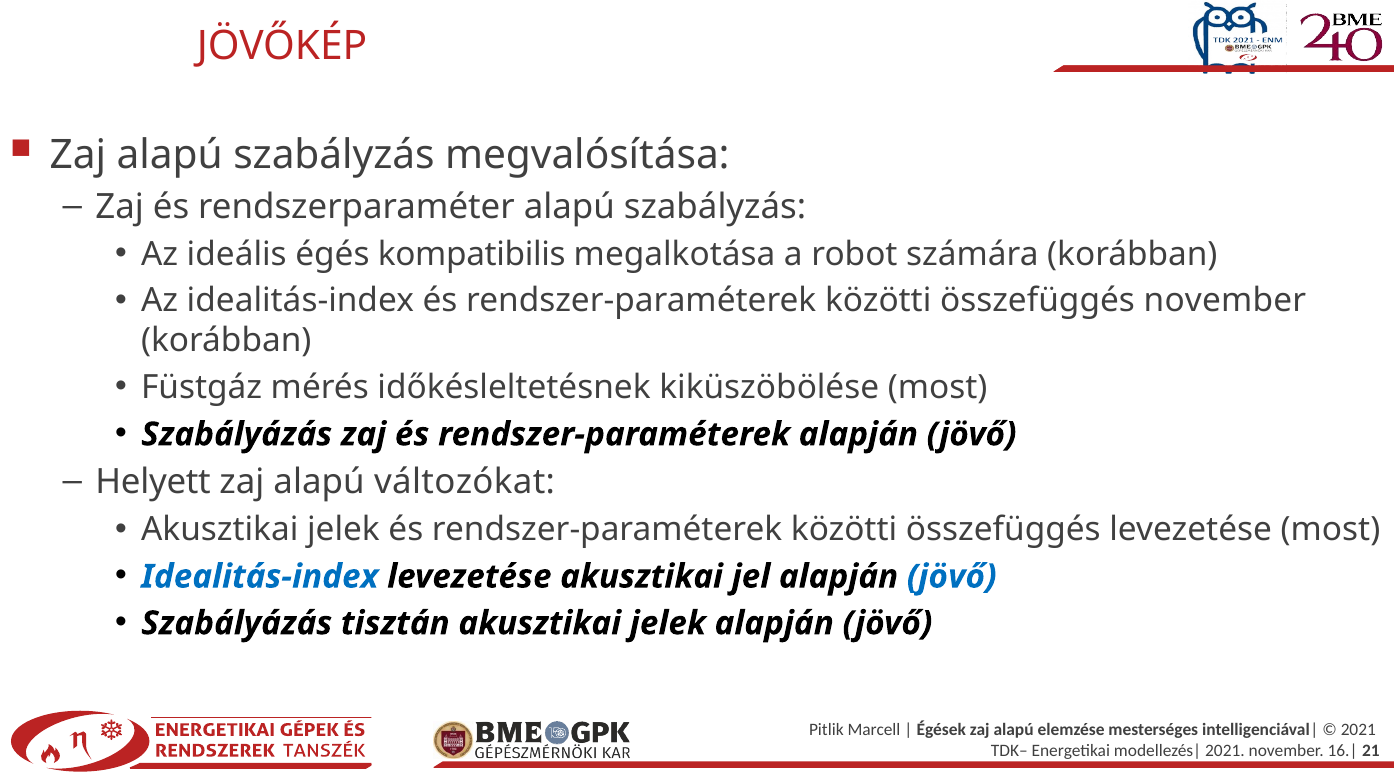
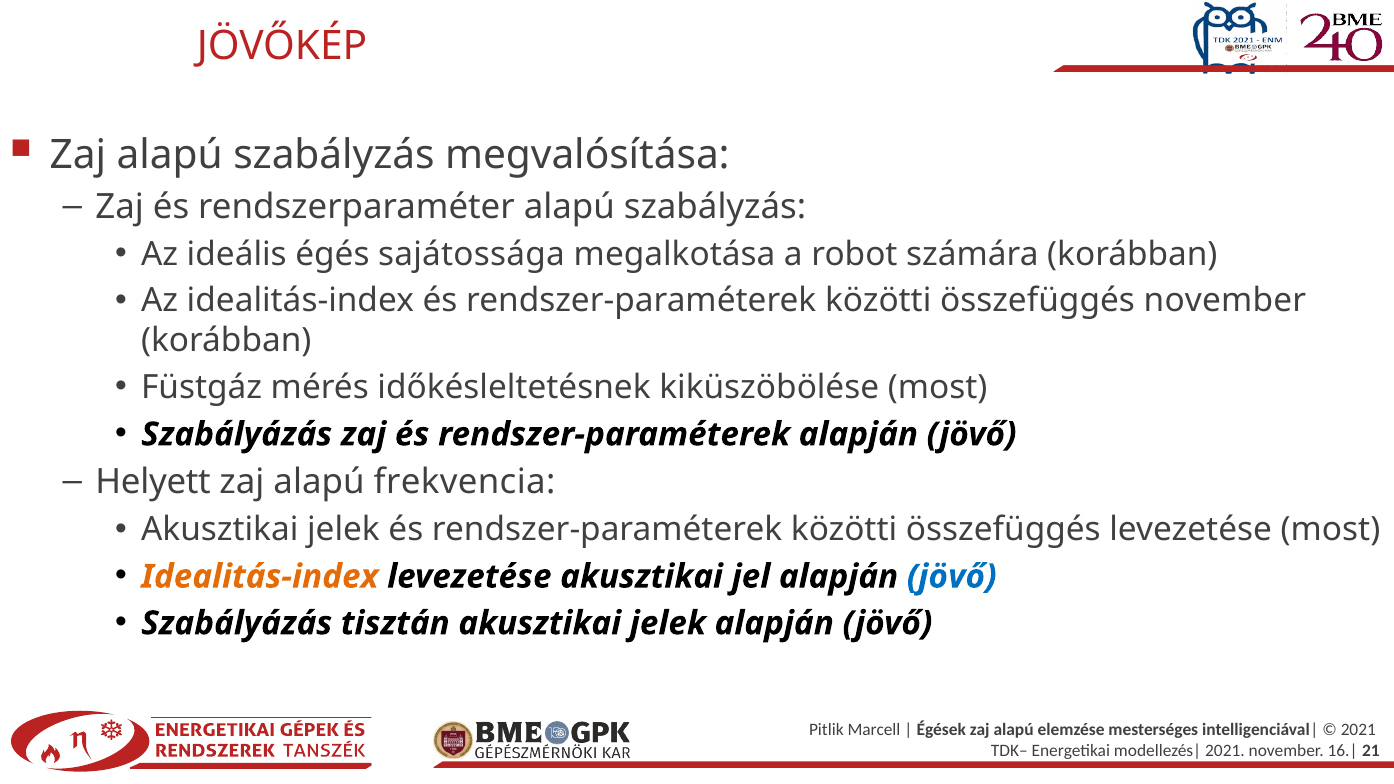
kompatibilis: kompatibilis -> sajátossága
változókat: változókat -> frekvencia
Idealitás-index at (260, 577) colour: blue -> orange
